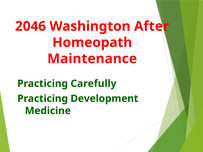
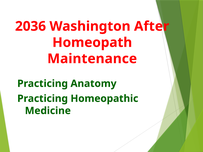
2046: 2046 -> 2036
Carefully: Carefully -> Anatomy
Development: Development -> Homeopathic
